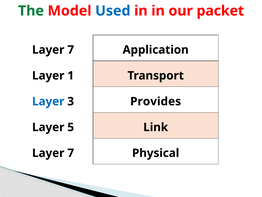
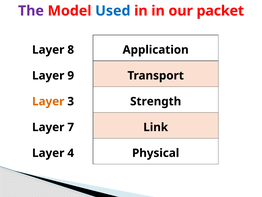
The colour: green -> purple
7 at (71, 50): 7 -> 8
1: 1 -> 9
Layer at (48, 101) colour: blue -> orange
Provides: Provides -> Strength
5: 5 -> 7
7 at (71, 153): 7 -> 4
